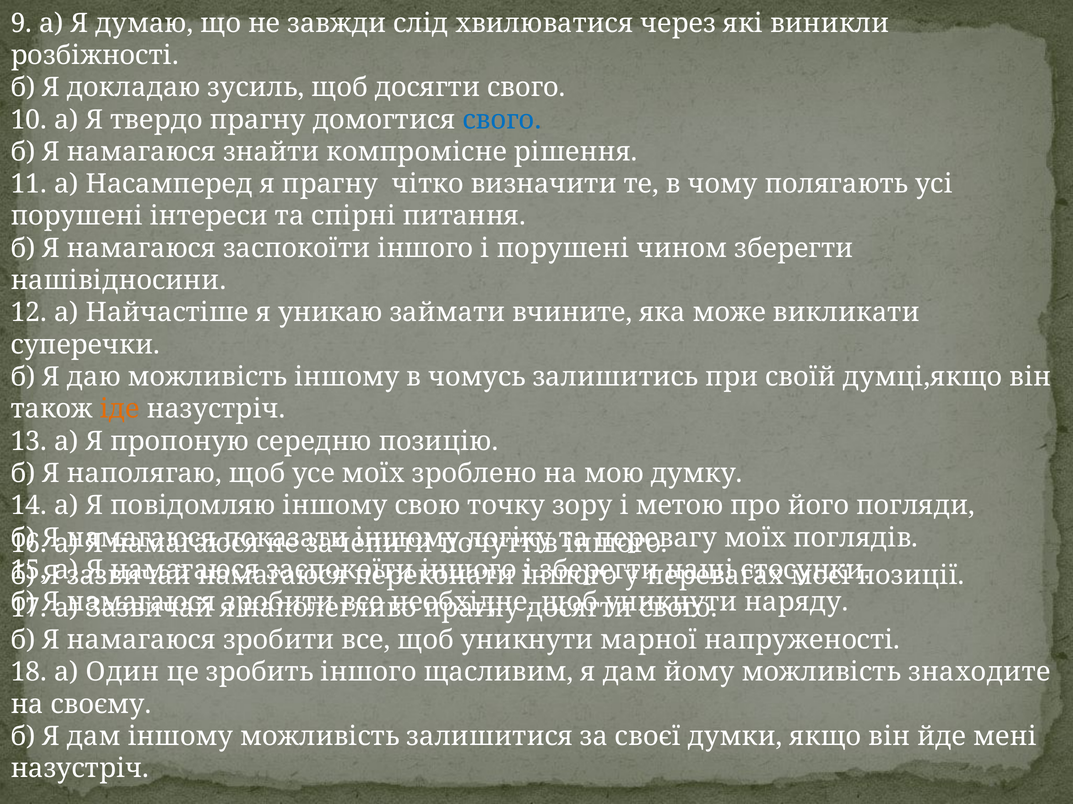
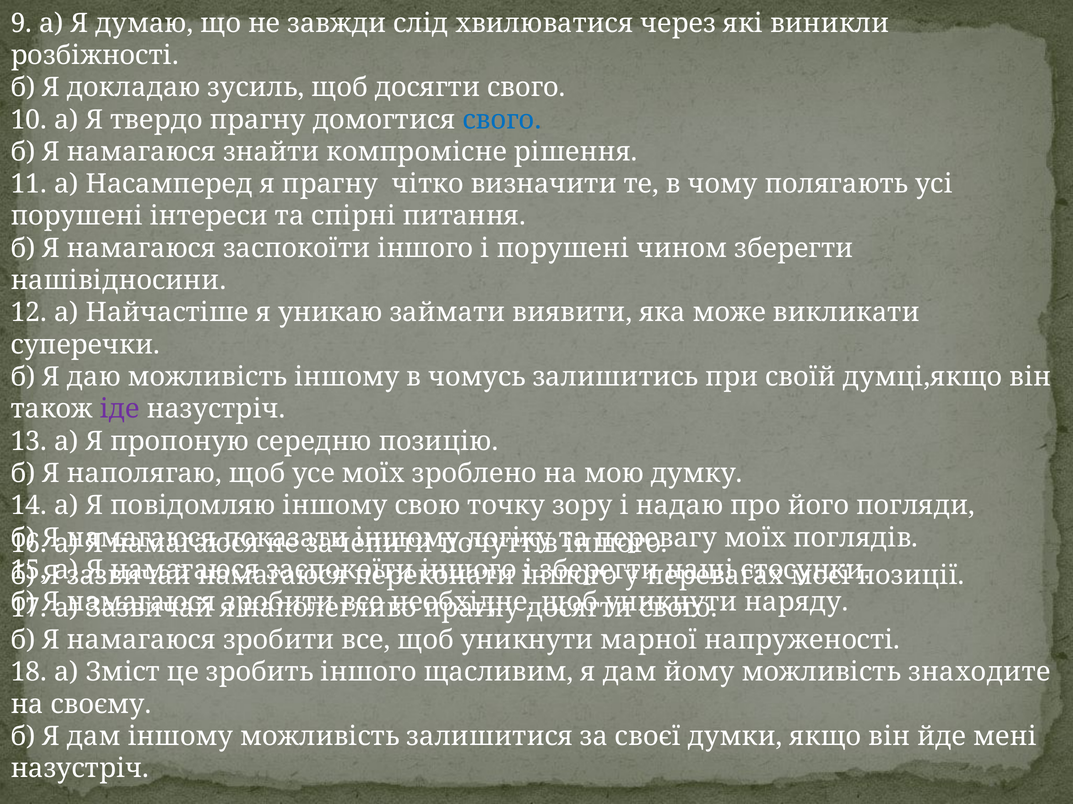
вчините: вчините -> виявити
іде colour: orange -> purple
метою: метою -> надаю
Один: Один -> Зміст
